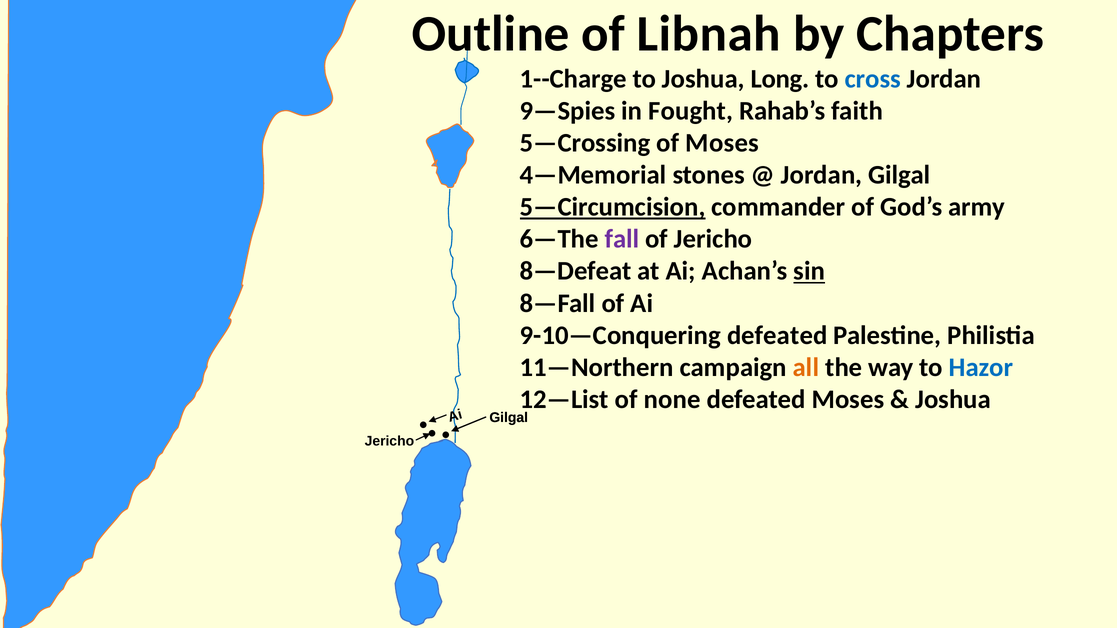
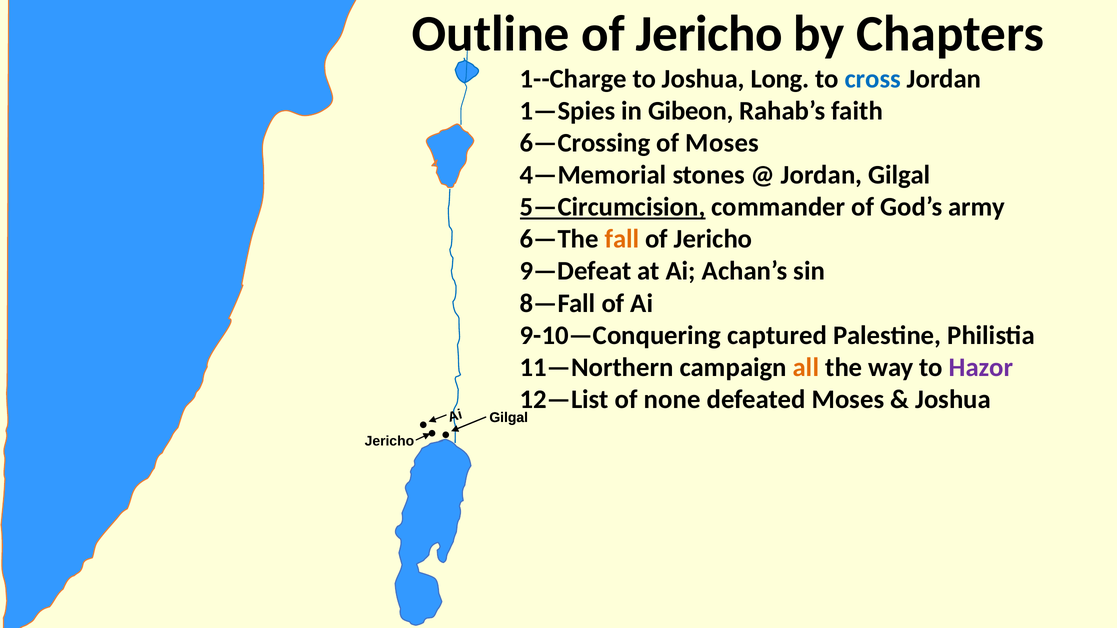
Outline of Libnah: Libnah -> Jericho
9—Spies: 9—Spies -> 1—Spies
Fought: Fought -> Gibeon
5—Crossing: 5—Crossing -> 6—Crossing
fall colour: purple -> orange
8—Defeat: 8—Defeat -> 9—Defeat
sin underline: present -> none
9-10—Conquering defeated: defeated -> captured
Hazor colour: blue -> purple
